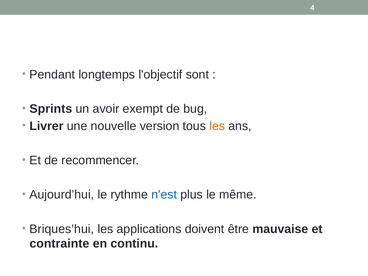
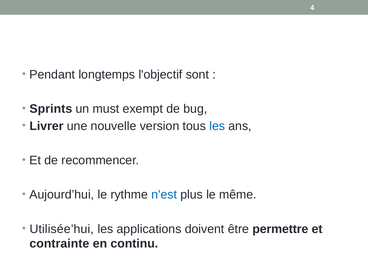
avoir: avoir -> must
les at (217, 126) colour: orange -> blue
Briques’hui: Briques’hui -> Utilisée’hui
mauvaise: mauvaise -> permettre
